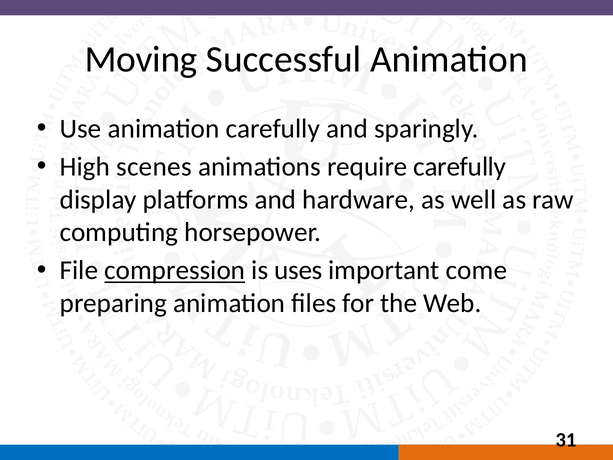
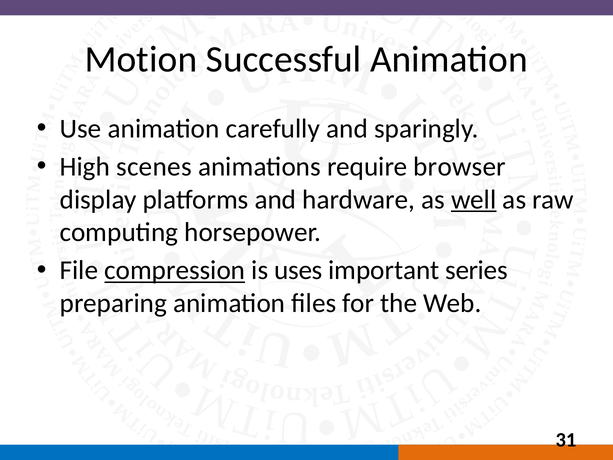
Moving: Moving -> Motion
require carefully: carefully -> browser
well underline: none -> present
come: come -> series
